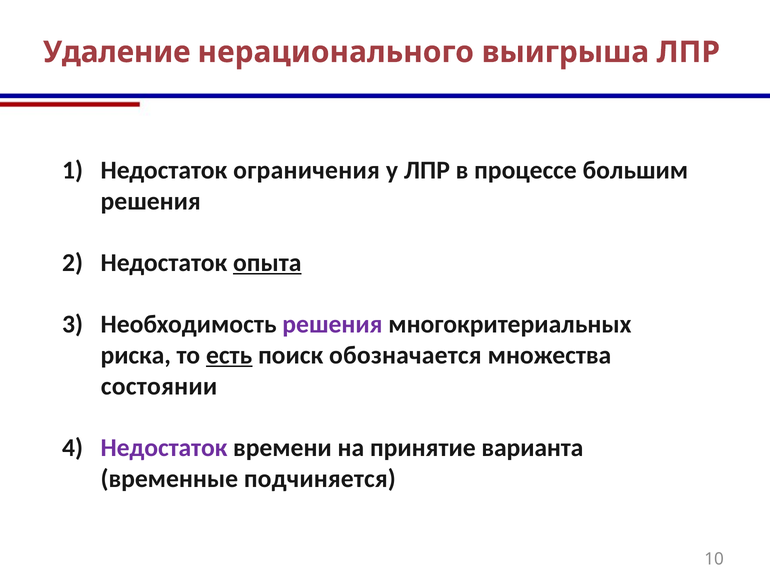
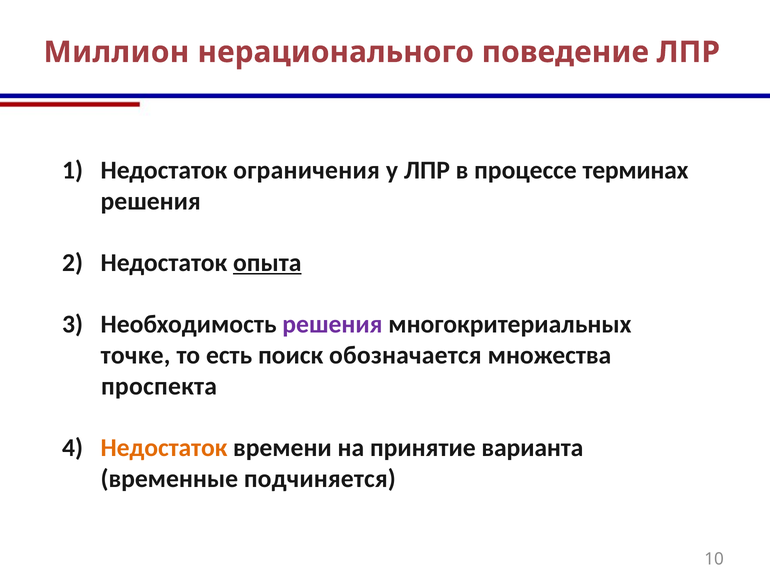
Удаление: Удаление -> Миллион
выигрыша: выигрыша -> поведение
большим: большим -> терминах
риска: риска -> точке
есть underline: present -> none
состоянии: состоянии -> проспекта
Недостаток at (164, 447) colour: purple -> orange
